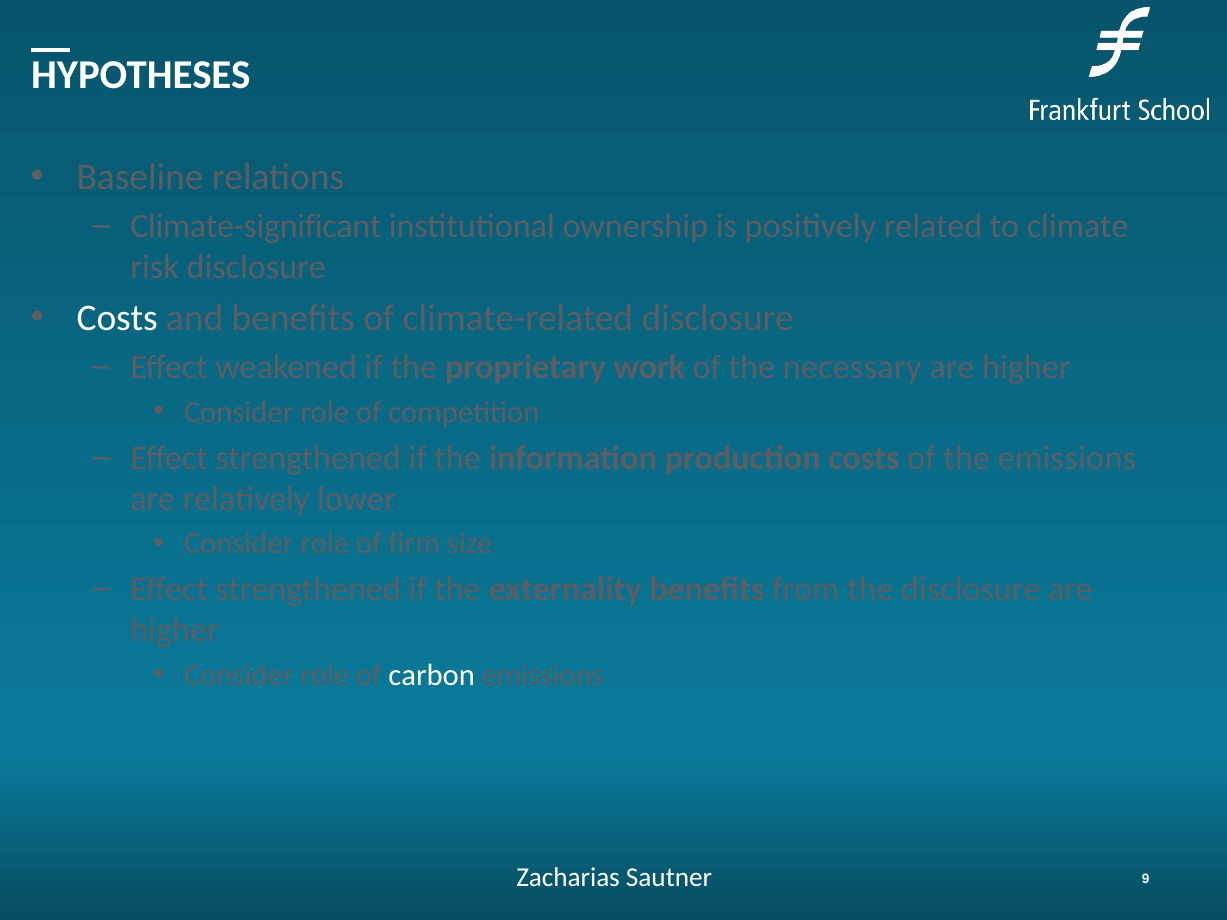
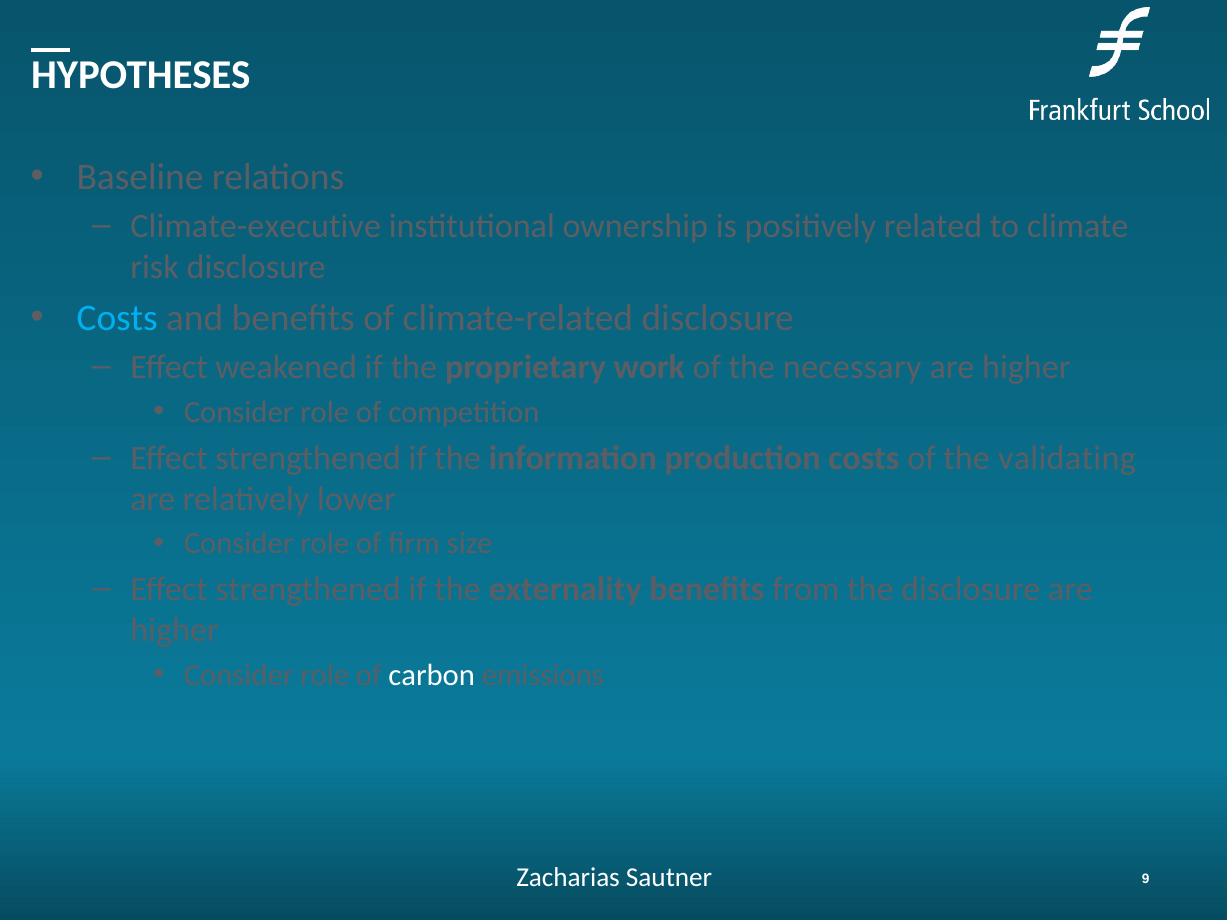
Climate-significant: Climate-significant -> Climate-executive
Costs at (117, 318) colour: white -> light blue
the emissions: emissions -> validating
